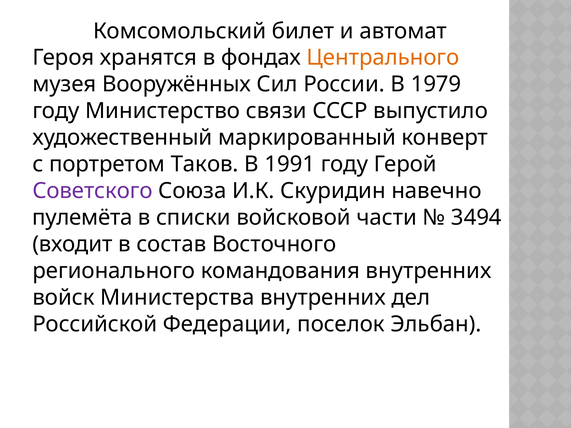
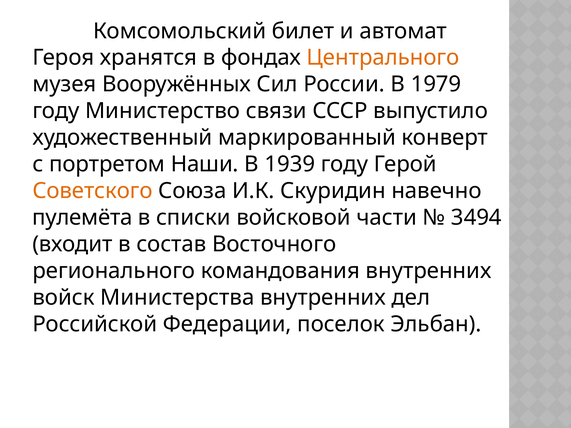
Таков: Таков -> Наши
1991: 1991 -> 1939
Советского colour: purple -> orange
